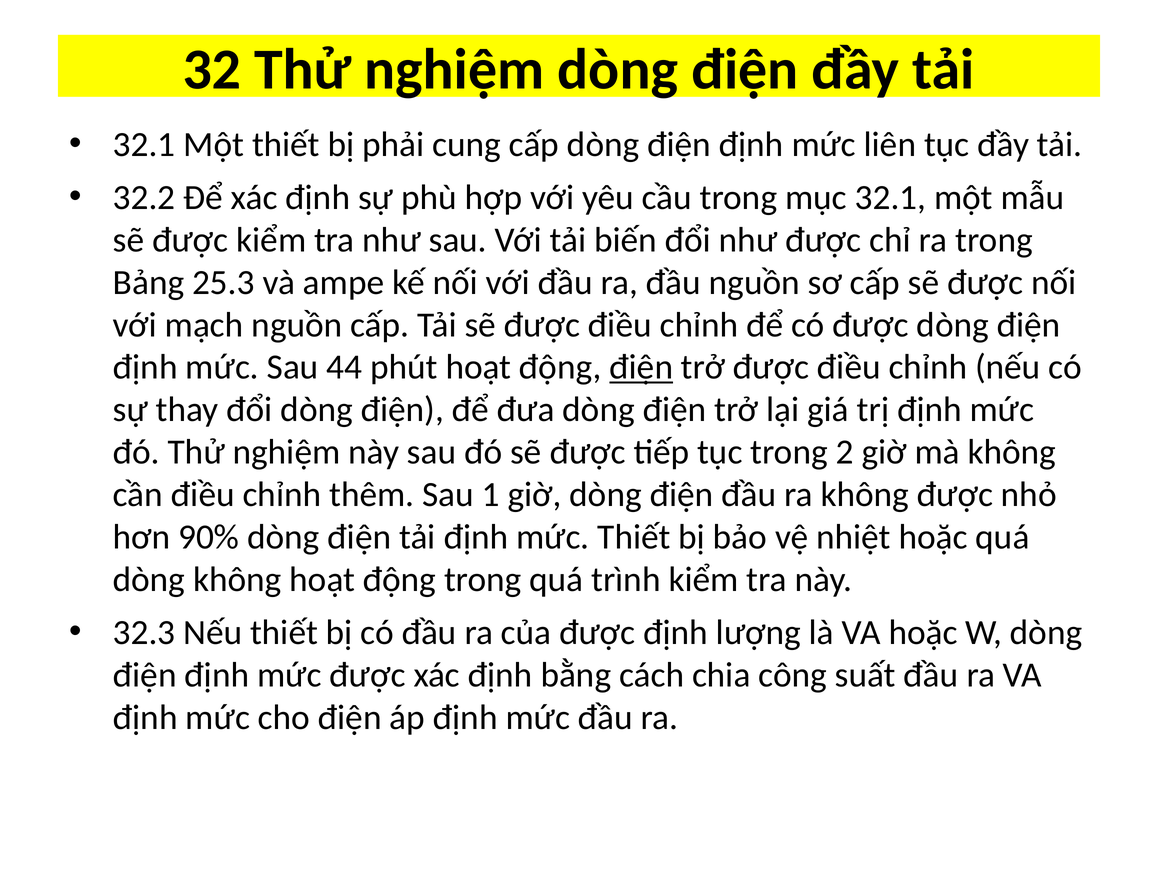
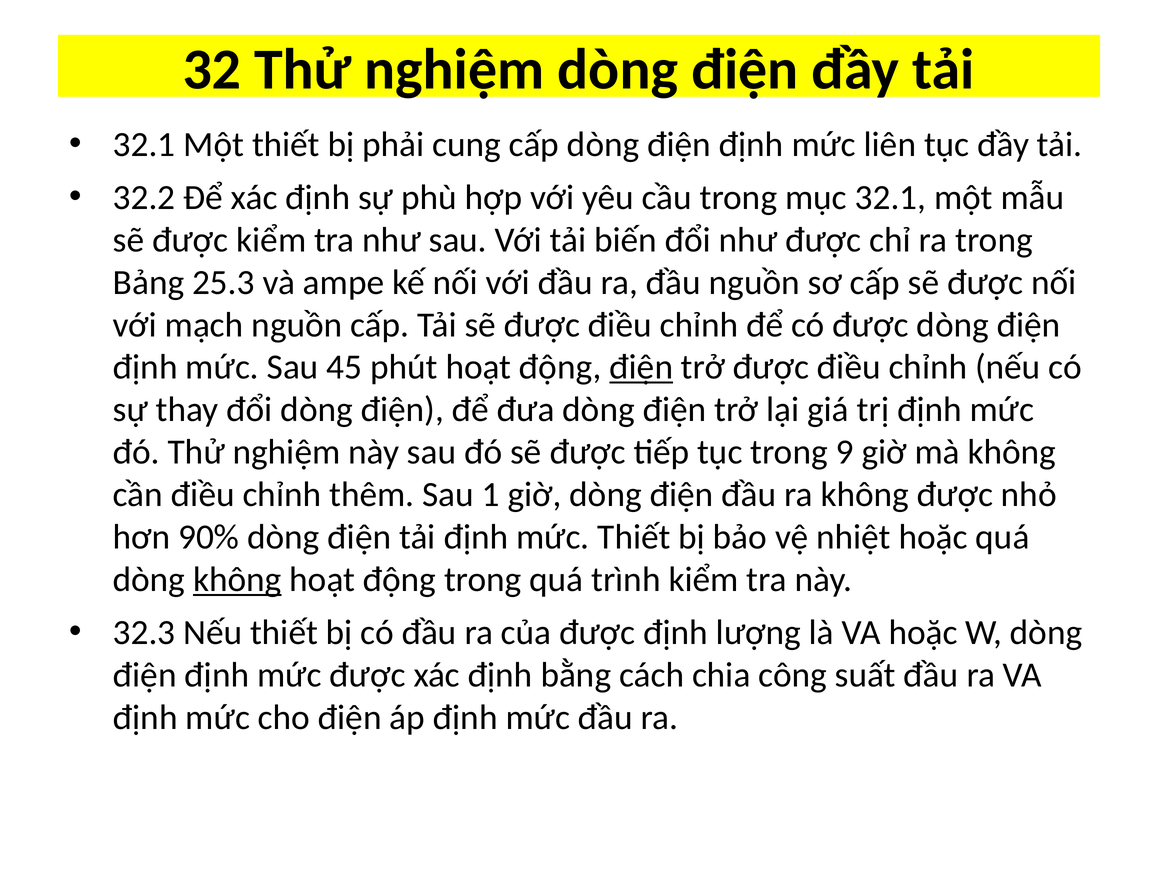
44: 44 -> 45
2: 2 -> 9
không at (237, 579) underline: none -> present
